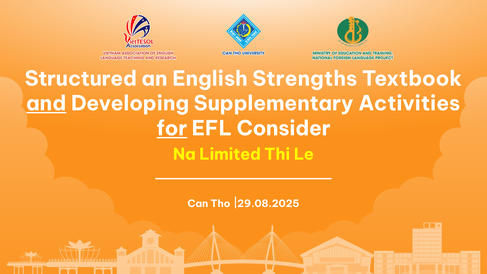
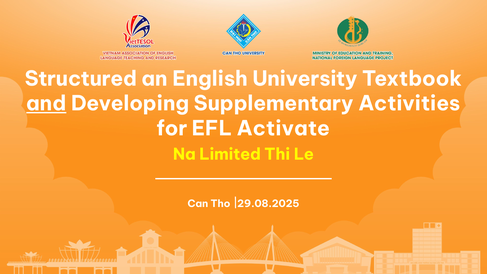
Strengths: Strengths -> University
for underline: present -> none
Consider: Consider -> Activate
